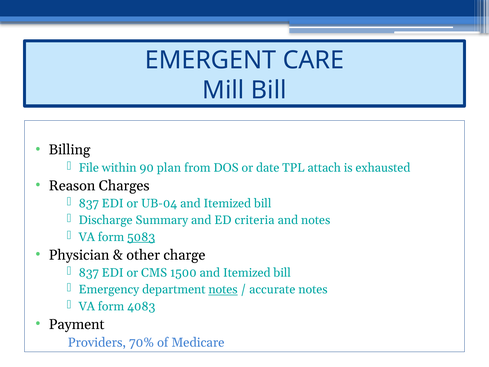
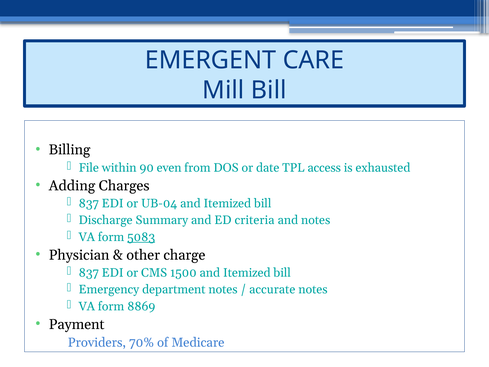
plan: plan -> even
attach: attach -> access
Reason: Reason -> Adding
notes at (223, 289) underline: present -> none
4083: 4083 -> 8869
